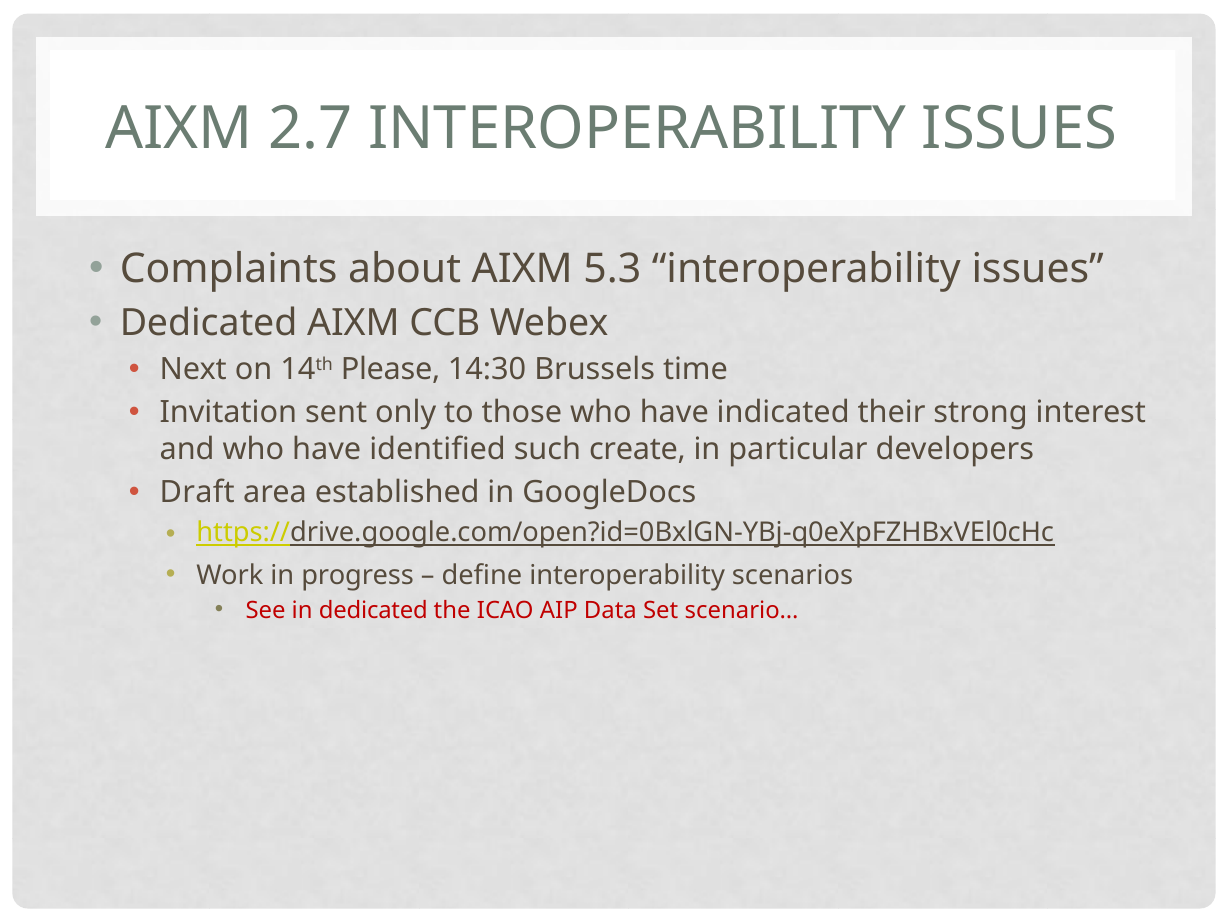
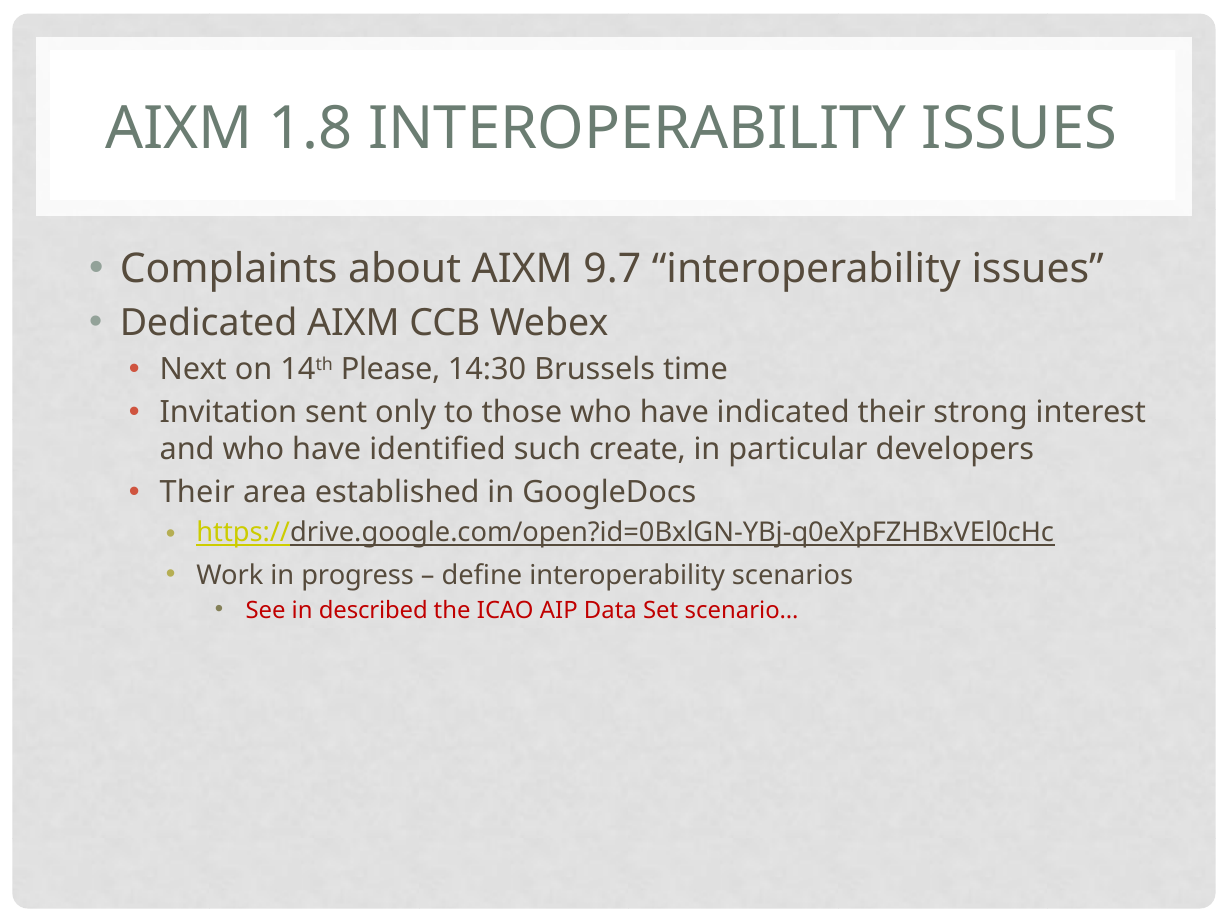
2.7: 2.7 -> 1.8
5.3: 5.3 -> 9.7
Draft at (197, 493): Draft -> Their
in dedicated: dedicated -> described
